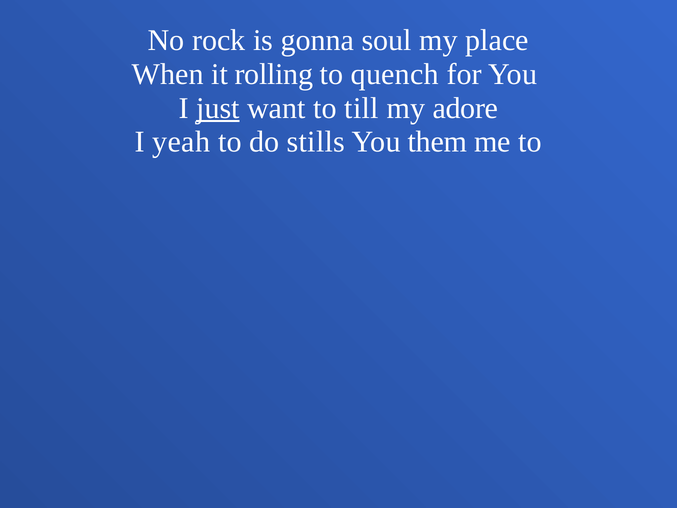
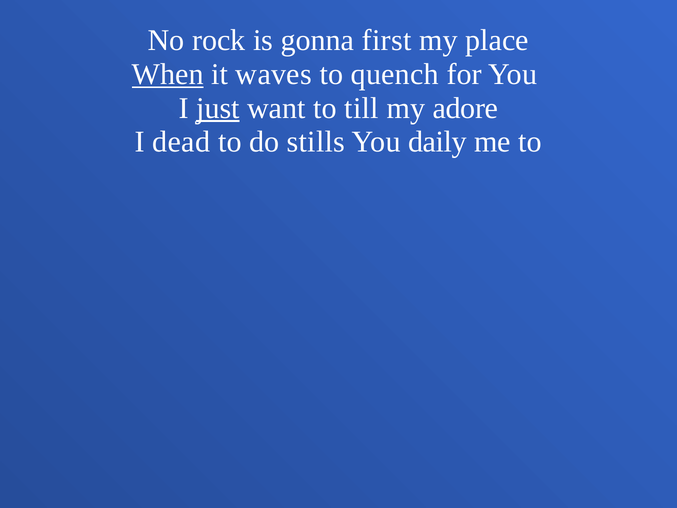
soul: soul -> first
When underline: none -> present
rolling: rolling -> waves
yeah: yeah -> dead
them: them -> daily
